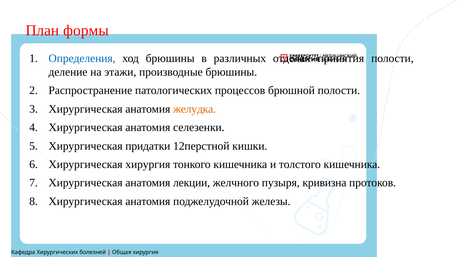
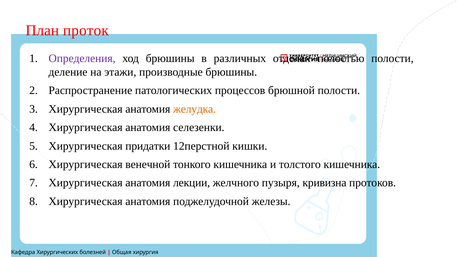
формы: формы -> проток
Определения colour: blue -> purple
принятия: принятия -> полостью
Хирургическая хирургия: хирургия -> венечной
